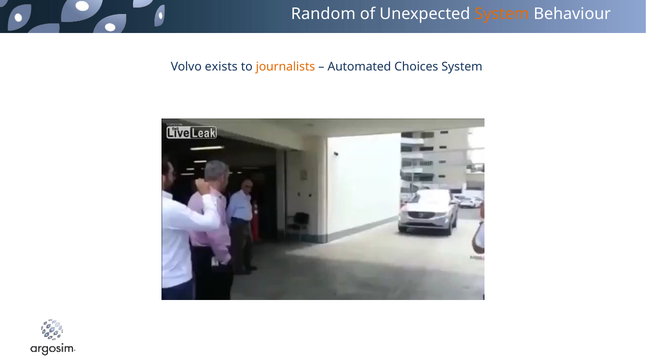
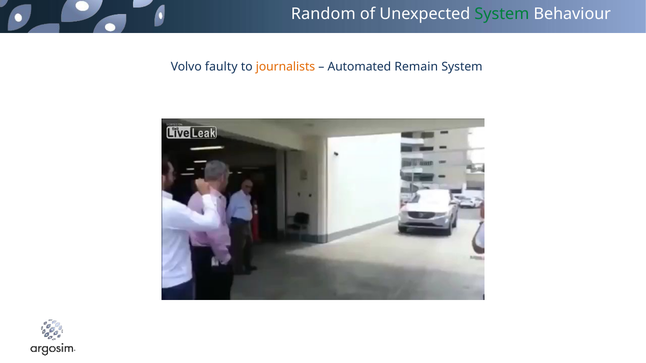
System at (502, 14) colour: orange -> green
exists: exists -> faulty
Choices: Choices -> Remain
